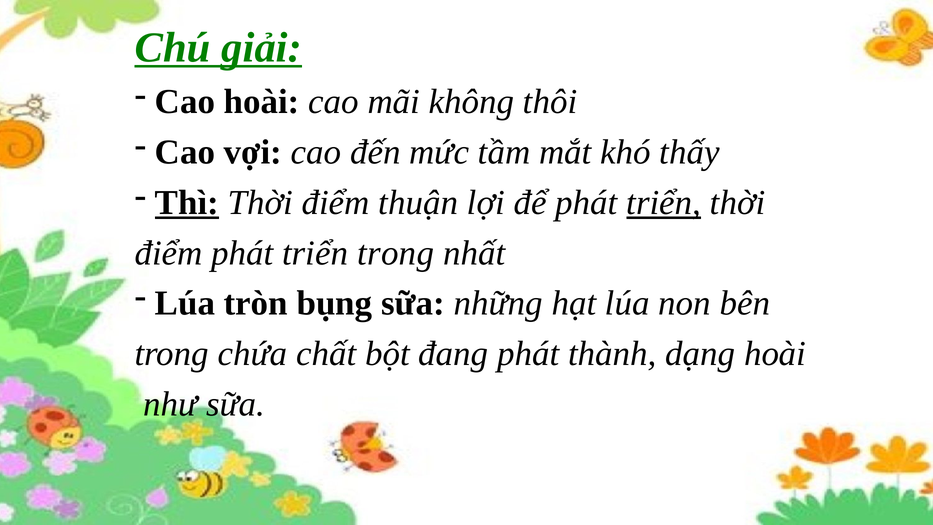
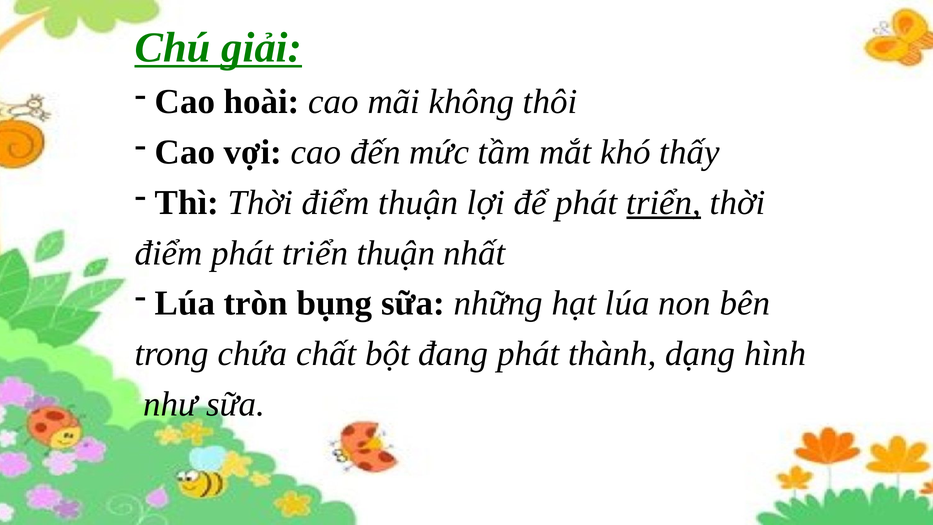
Thì underline: present -> none
triển trong: trong -> thuận
dạng hoài: hoài -> hình
